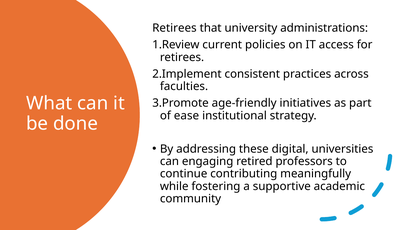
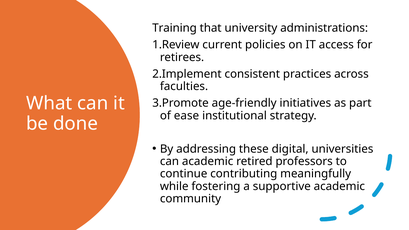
Retirees at (174, 28): Retirees -> Training
can engaging: engaging -> academic
